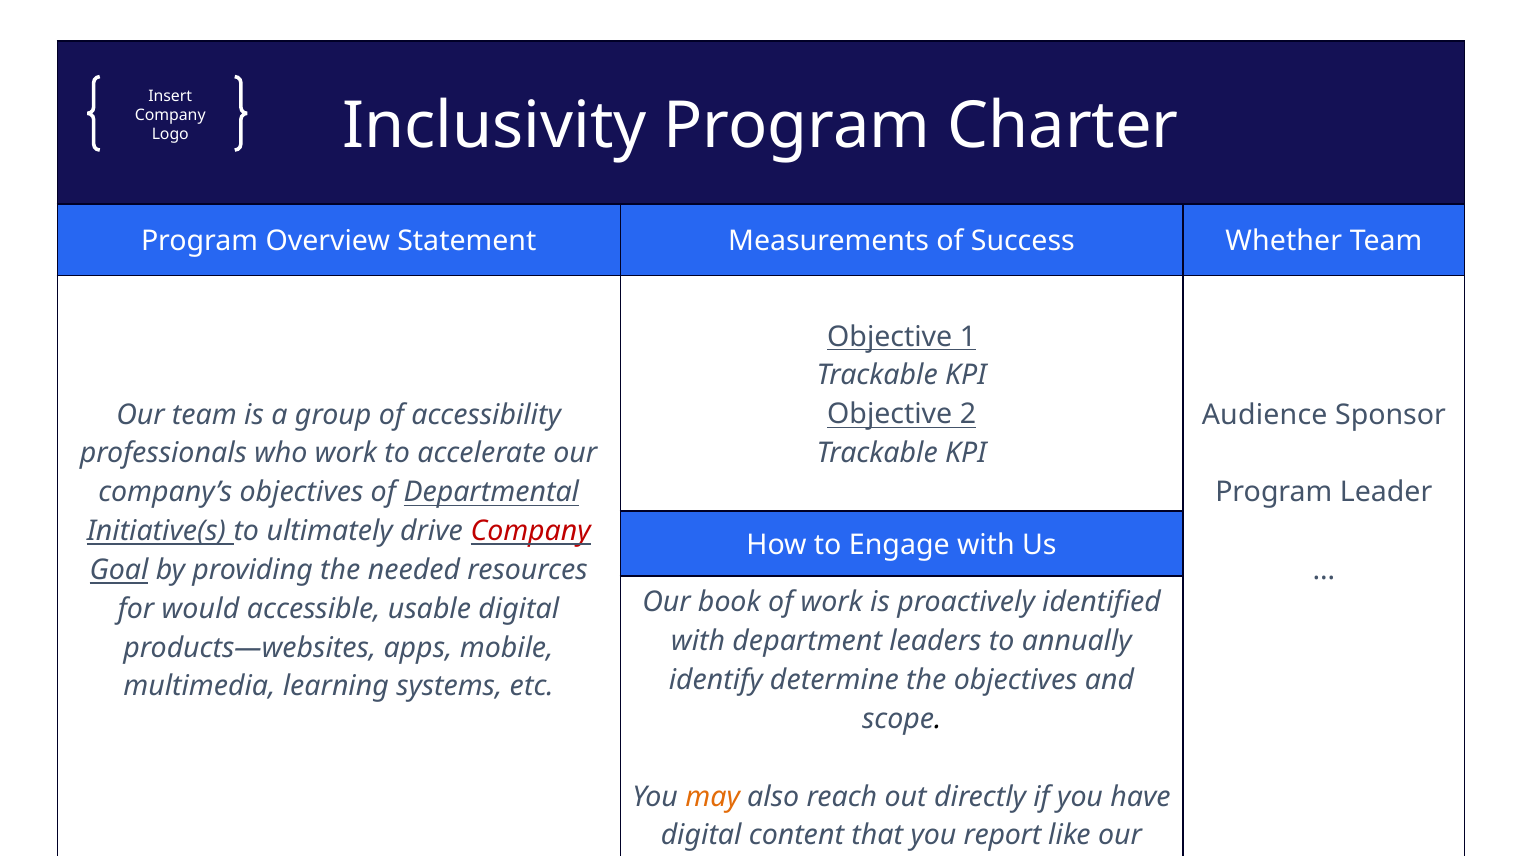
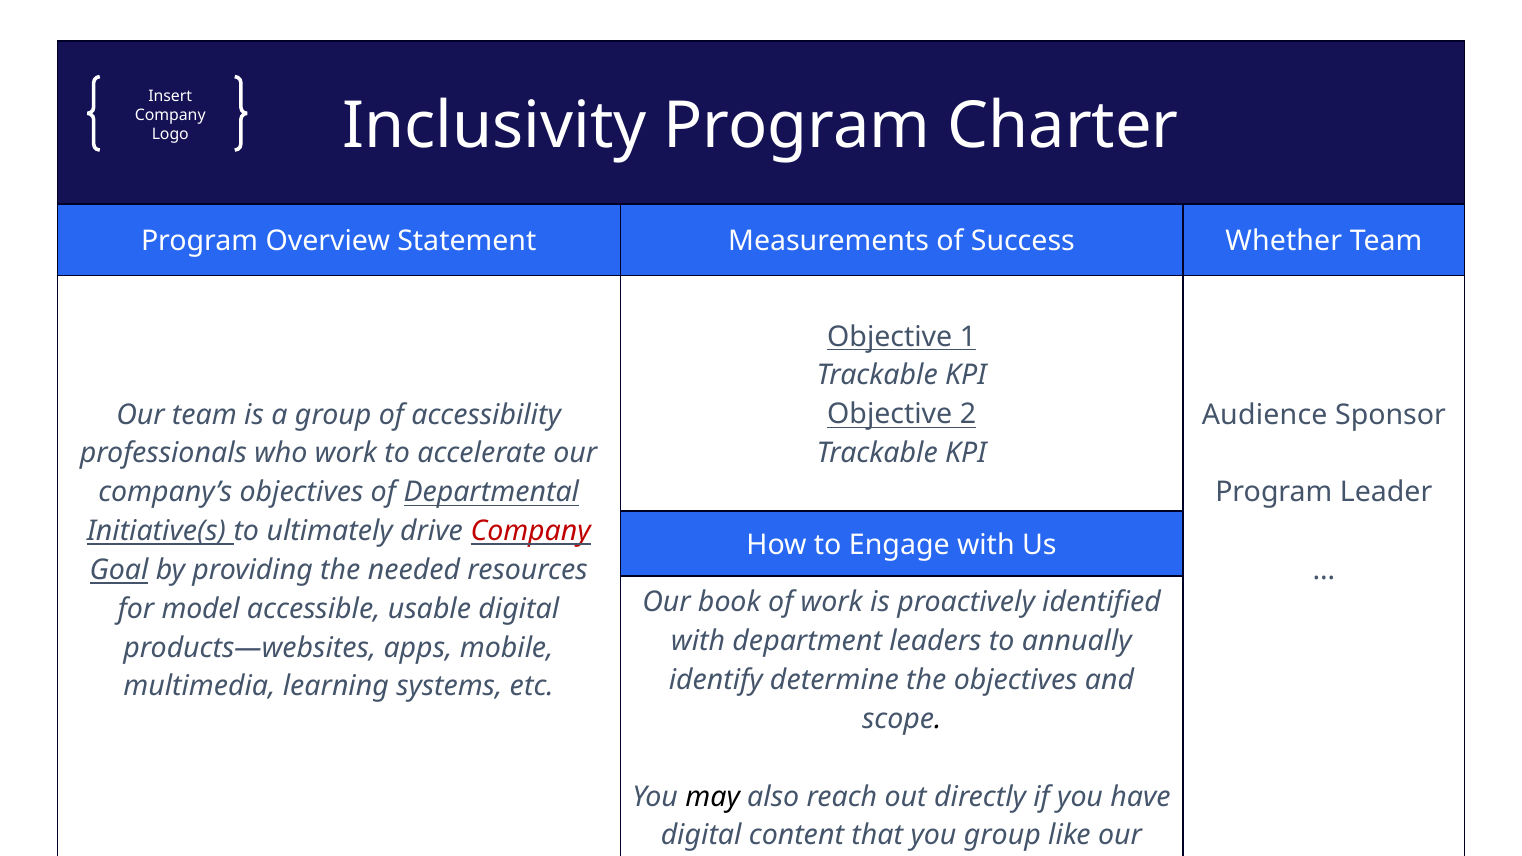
for would: would -> model
may colour: orange -> black
you report: report -> group
